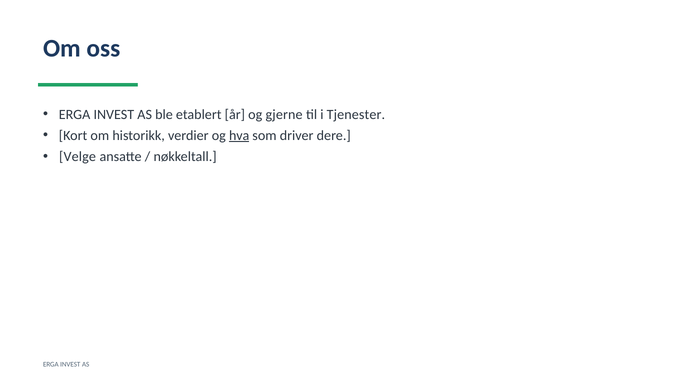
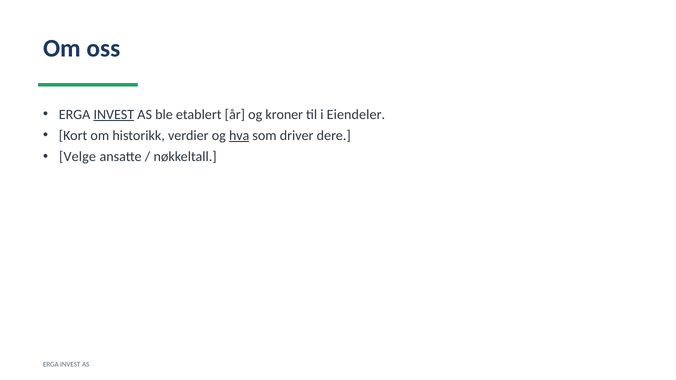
INVEST at (114, 114) underline: none -> present
gjerne: gjerne -> kroner
Tjenester: Tjenester -> Eiendeler
